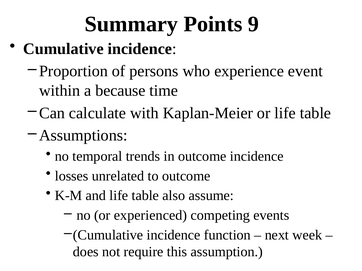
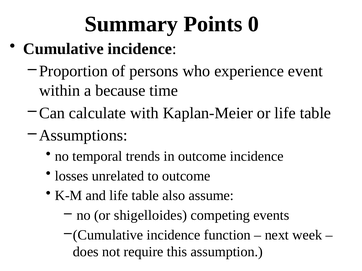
9: 9 -> 0
experienced: experienced -> shigelloides
